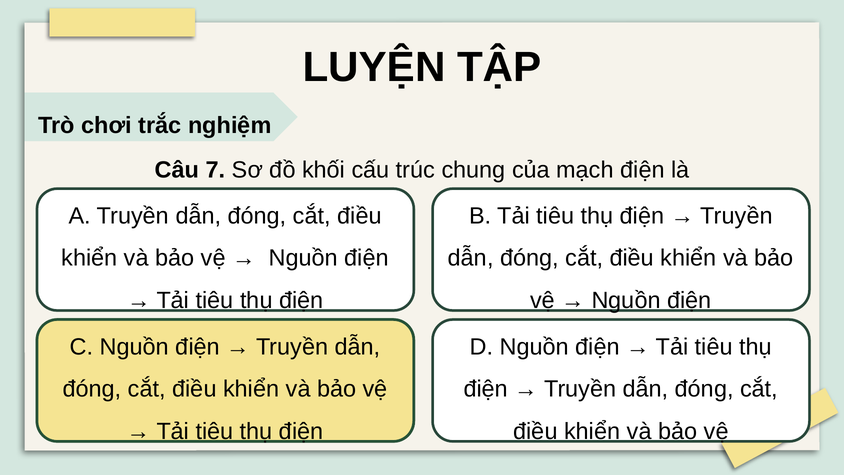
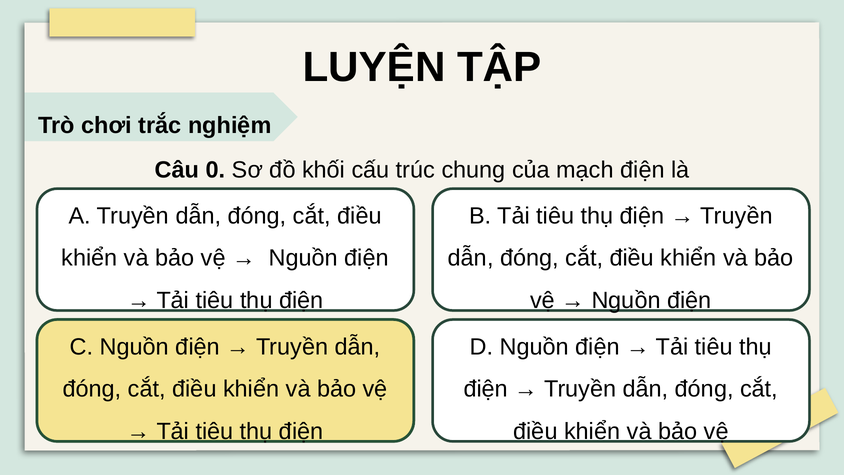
7: 7 -> 0
